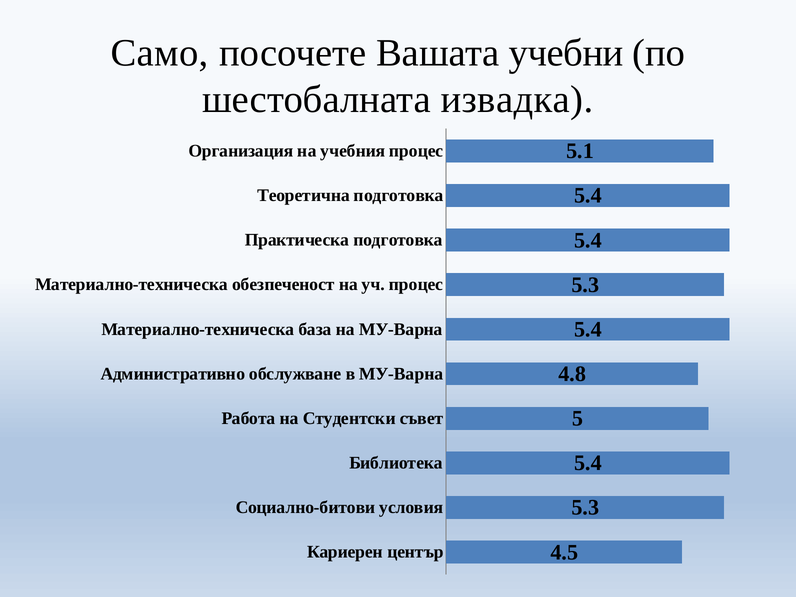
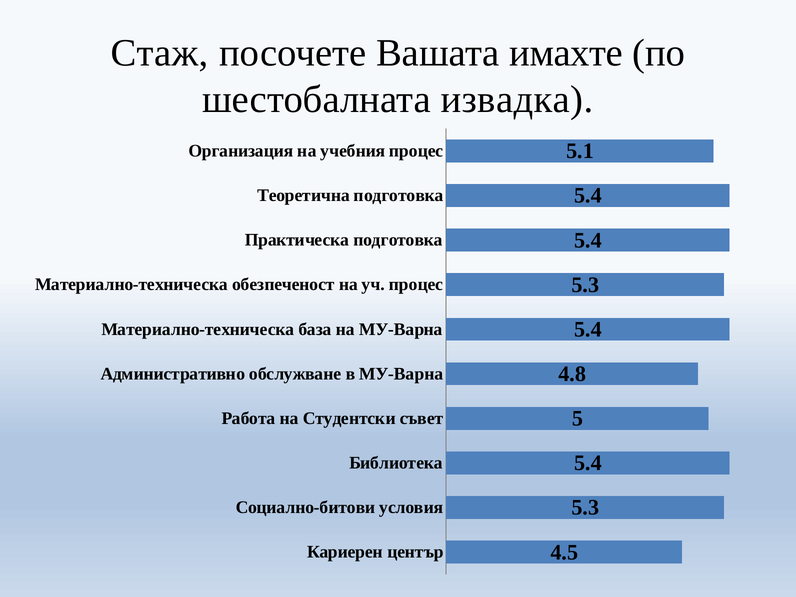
Само: Само -> Стаж
учебни: учебни -> имахте
